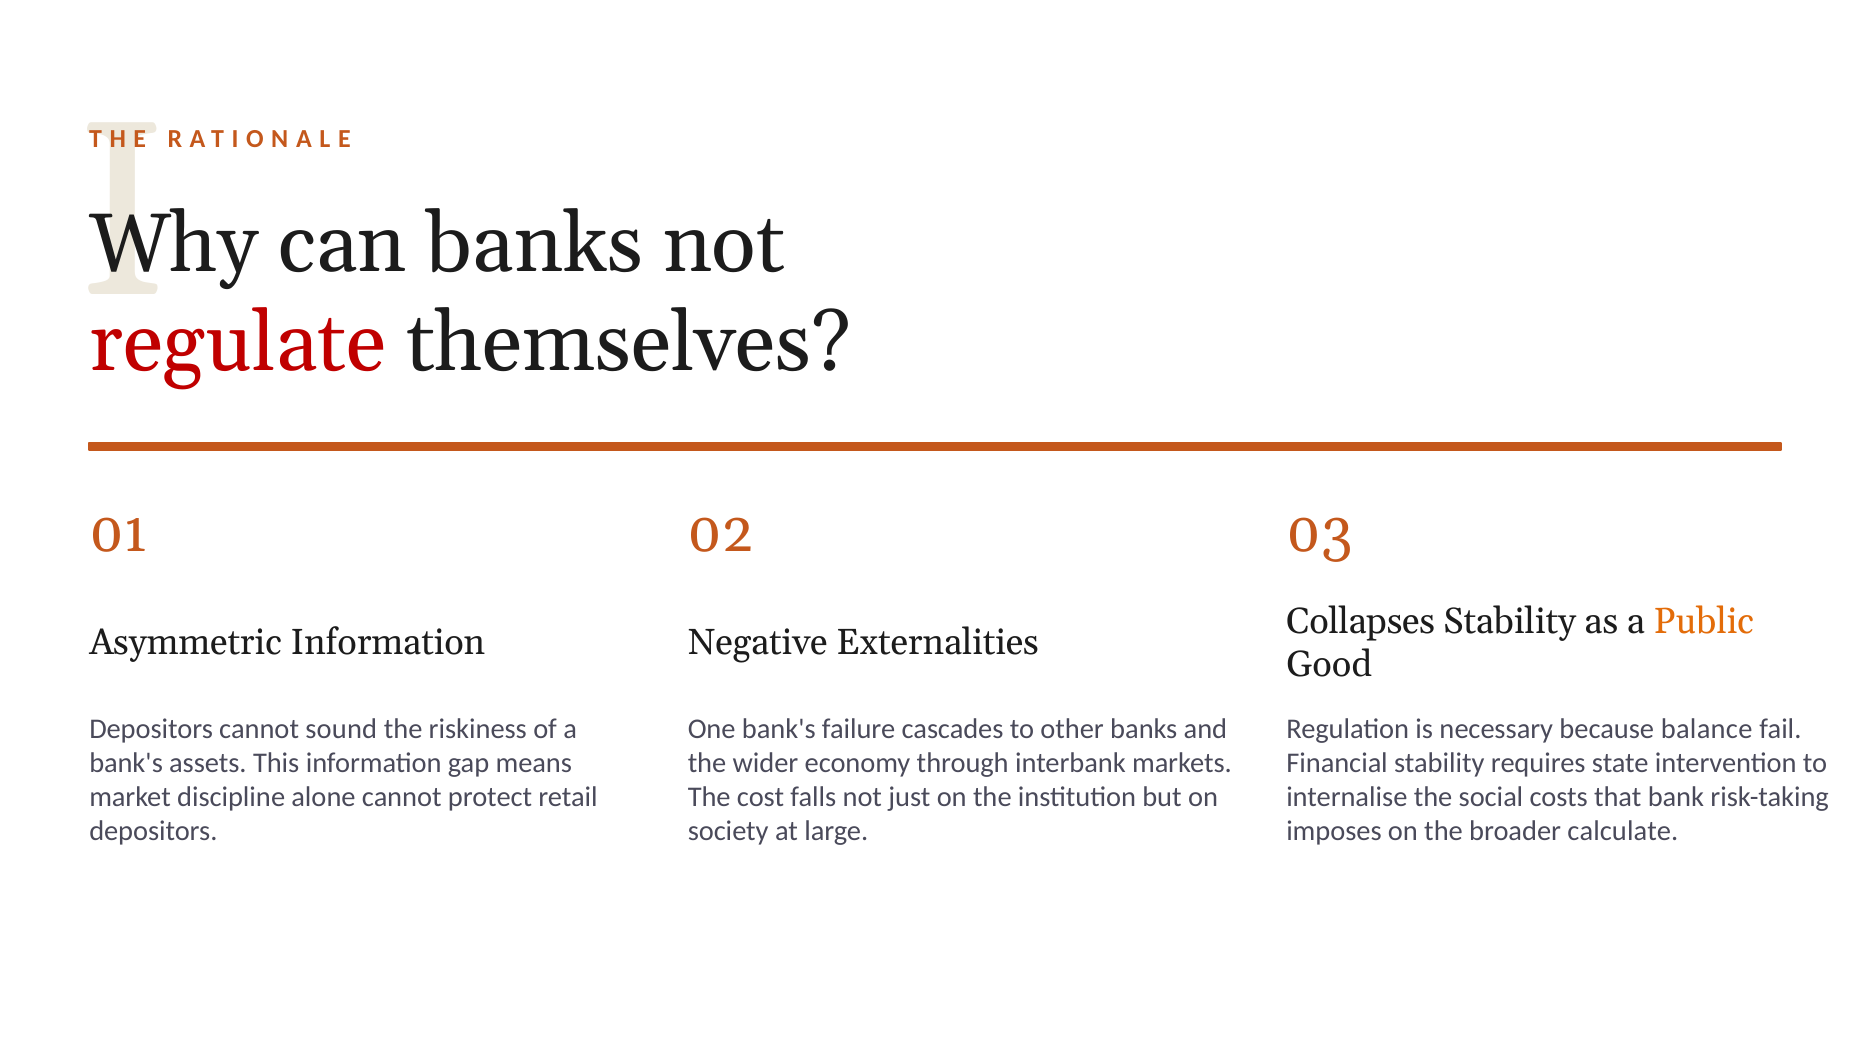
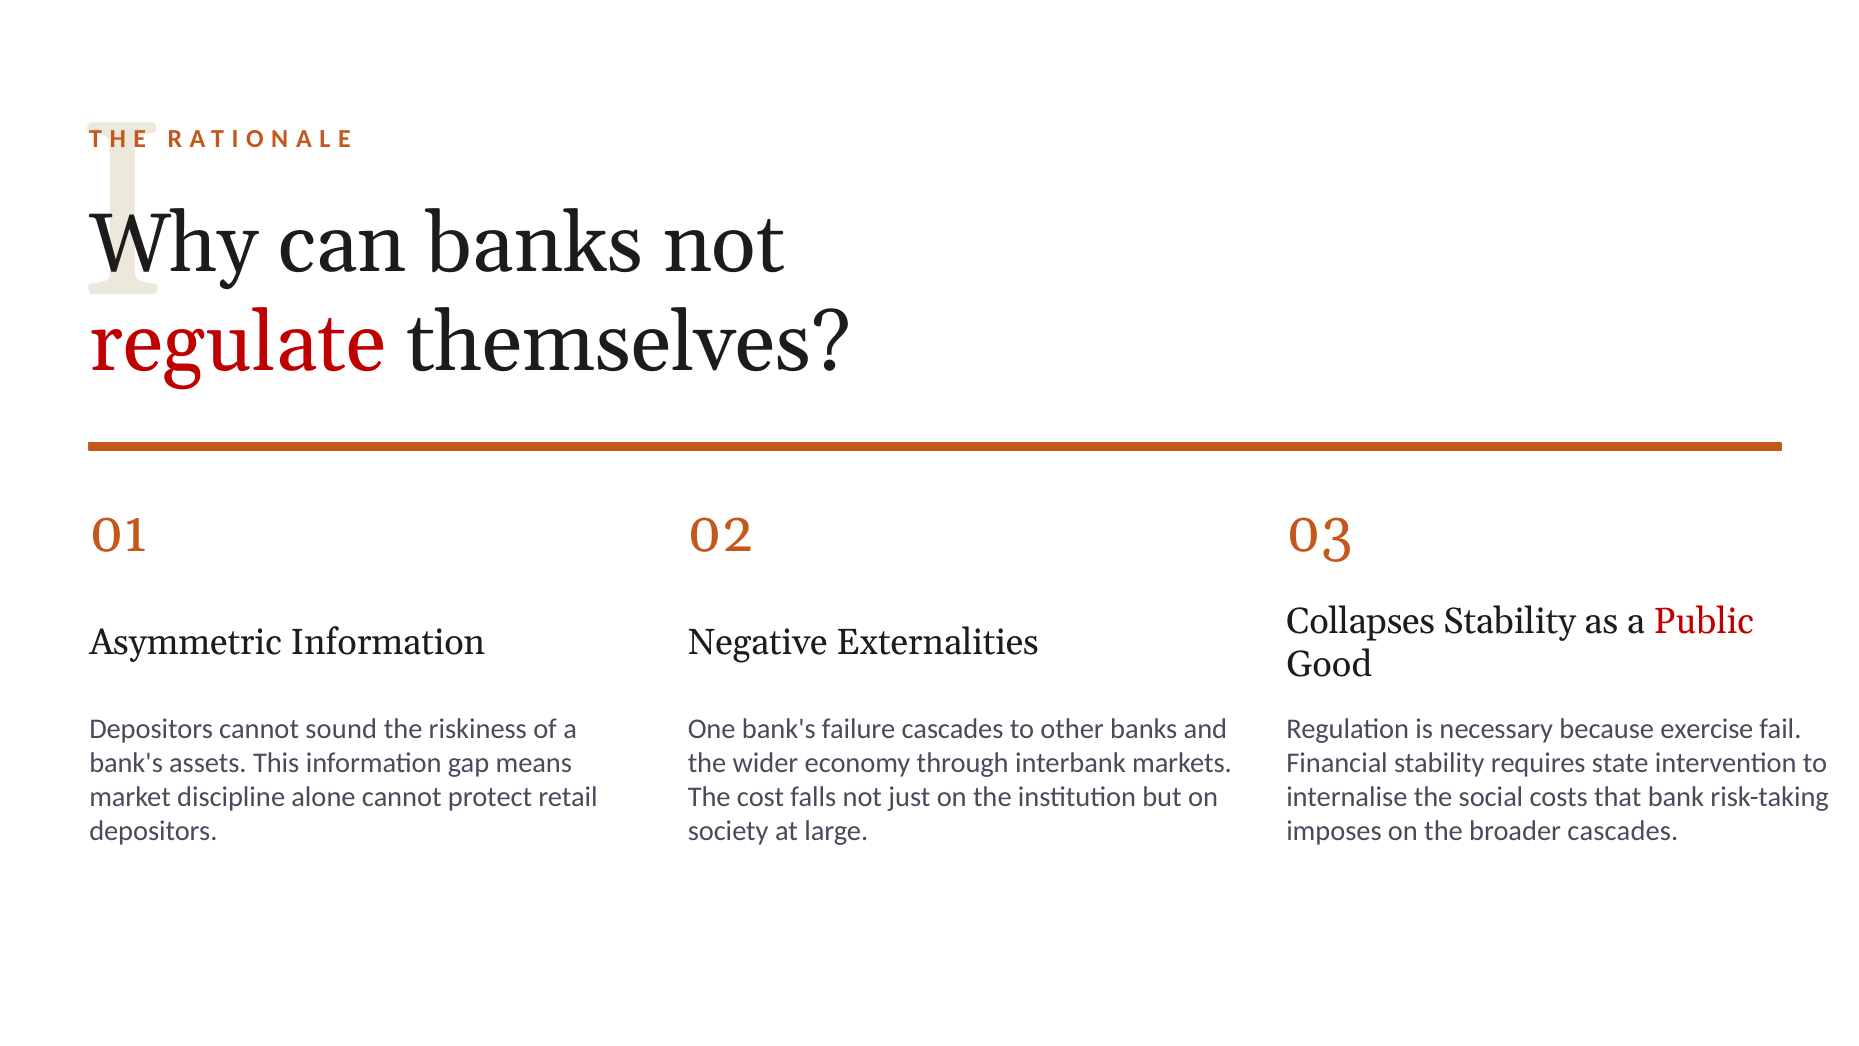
Public colour: orange -> red
balance: balance -> exercise
broader calculate: calculate -> cascades
